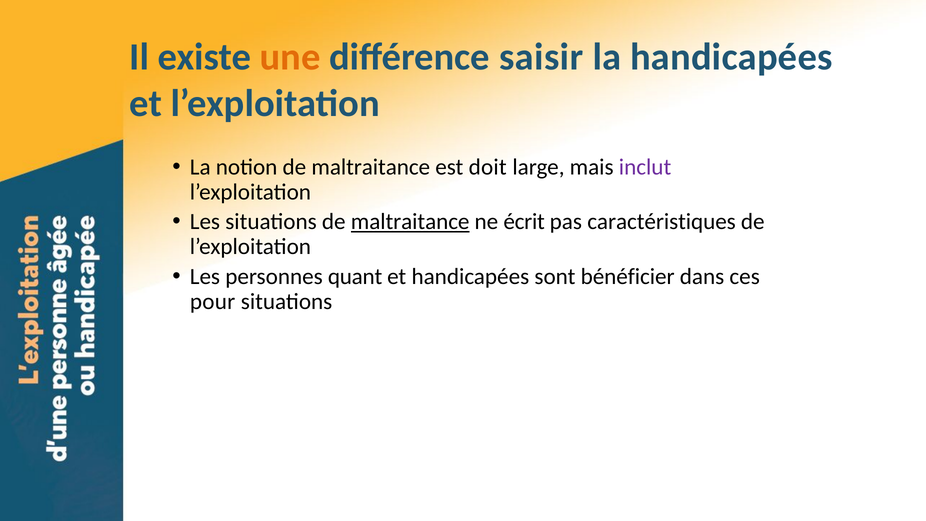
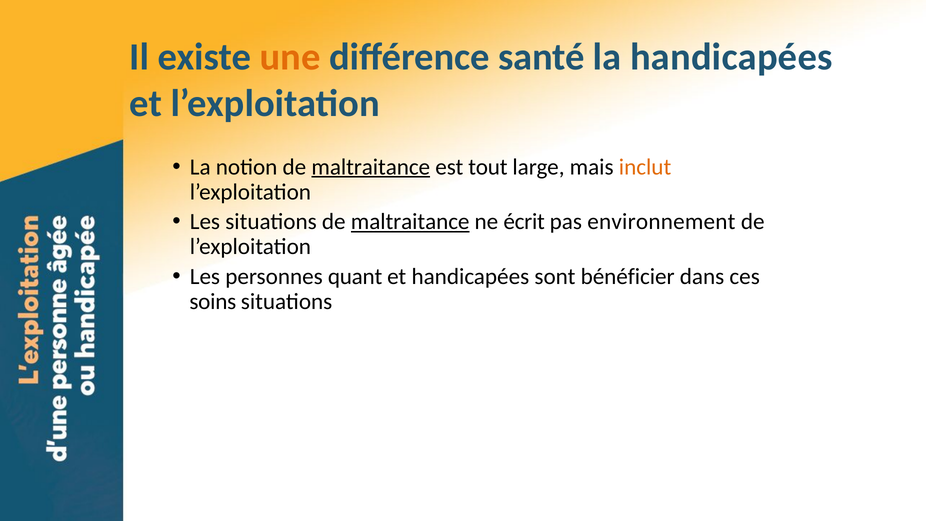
saisir: saisir -> santé
maltraitance at (371, 167) underline: none -> present
doit: doit -> tout
inclut colour: purple -> orange
caractéristiques: caractéristiques -> environnement
pour: pour -> soins
